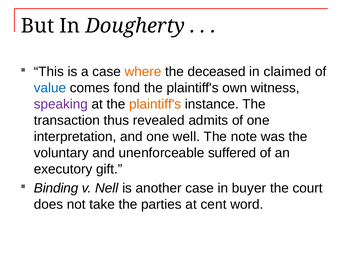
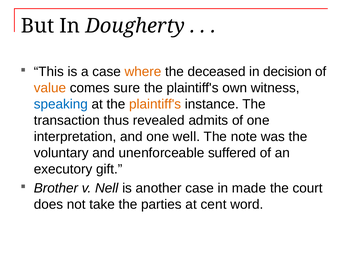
claimed: claimed -> decision
value colour: blue -> orange
fond: fond -> sure
speaking colour: purple -> blue
Binding: Binding -> Brother
buyer: buyer -> made
